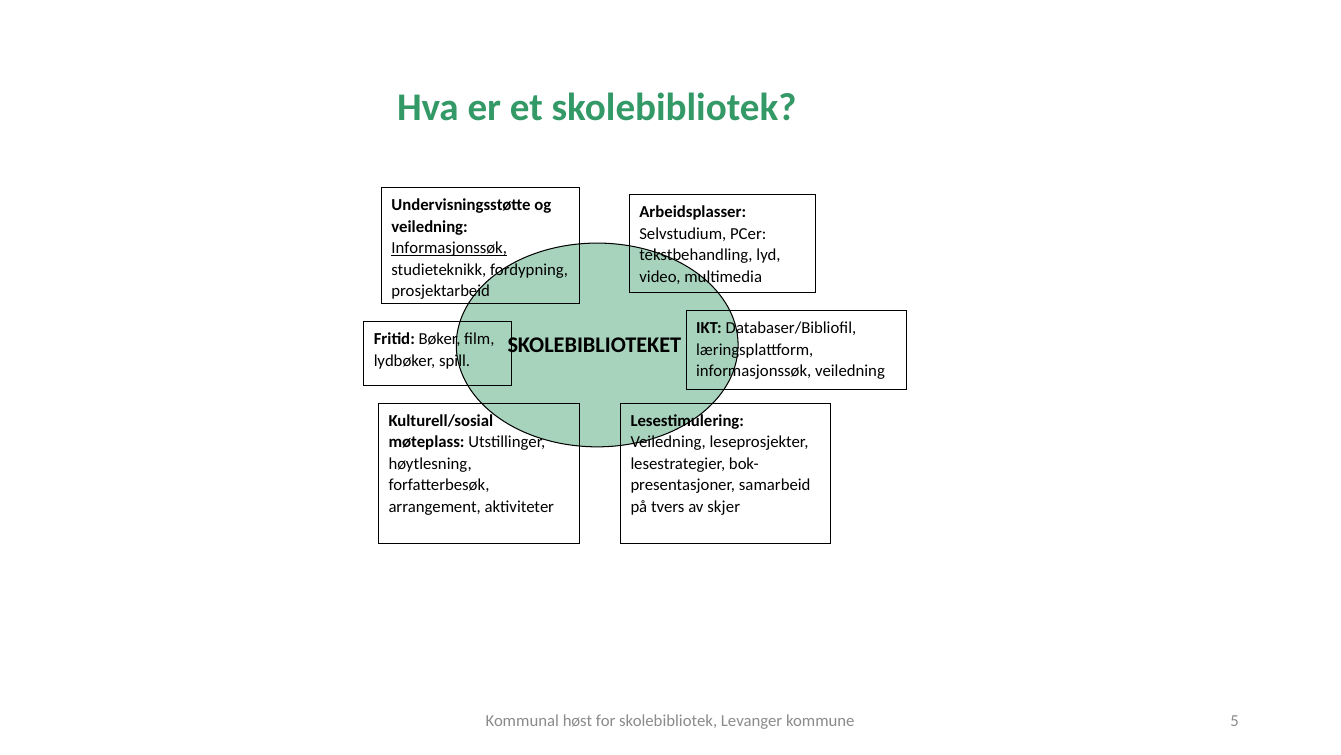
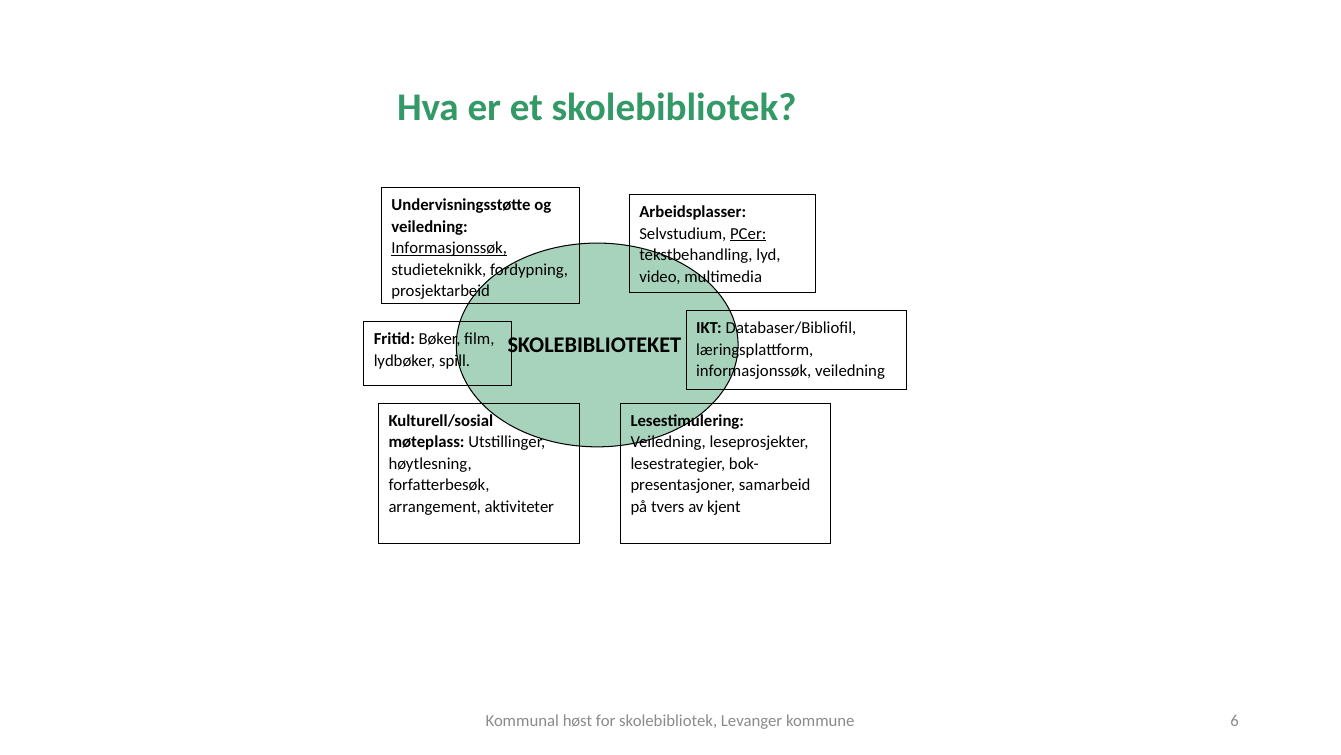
PCer underline: none -> present
skjer: skjer -> kjent
5: 5 -> 6
